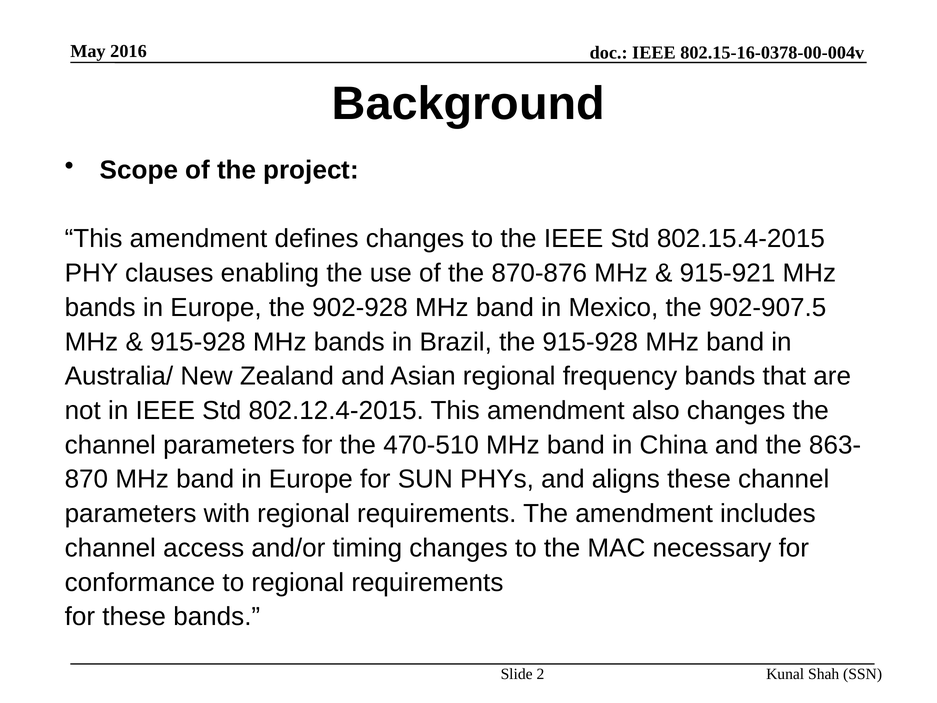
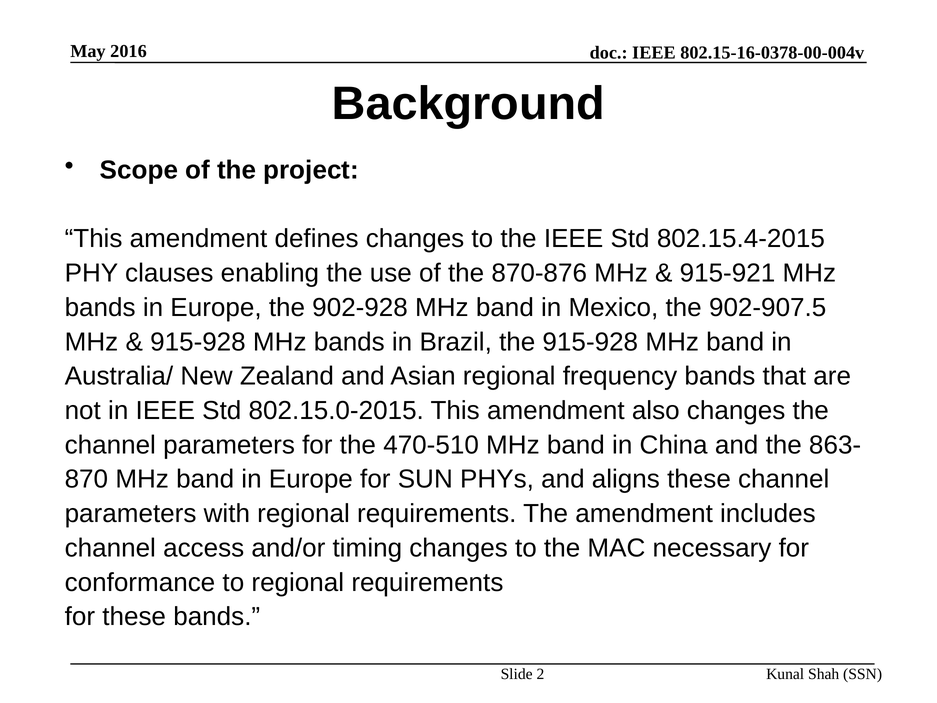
802.12.4-2015: 802.12.4-2015 -> 802.15.0-2015
